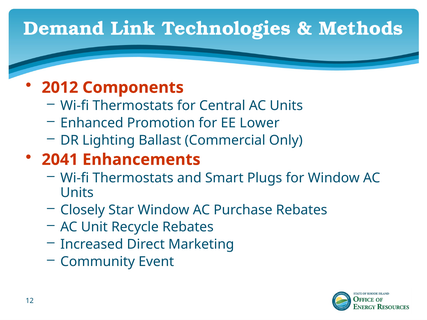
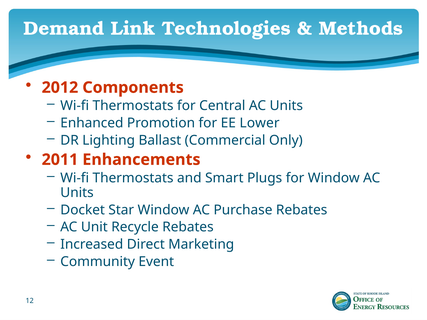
2041: 2041 -> 2011
Closely: Closely -> Docket
